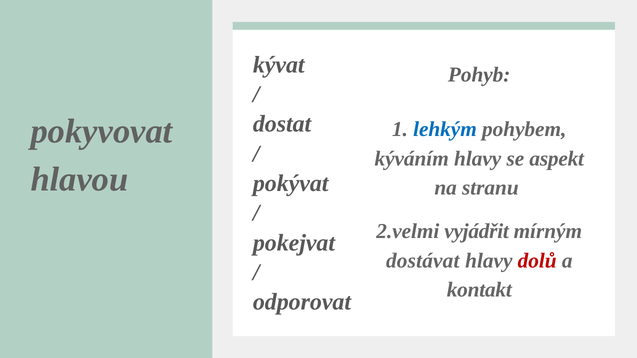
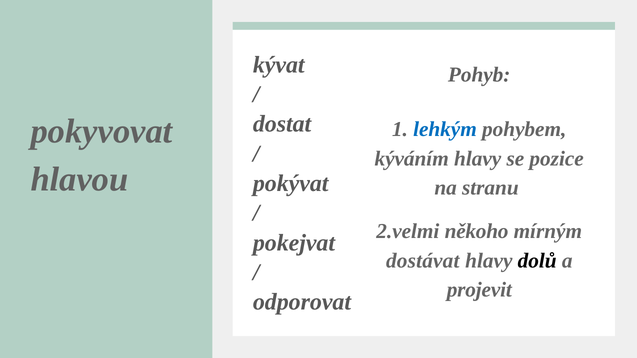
aspekt: aspekt -> pozice
vyjádřit: vyjádřit -> někoho
dolů colour: red -> black
kontakt: kontakt -> projevit
